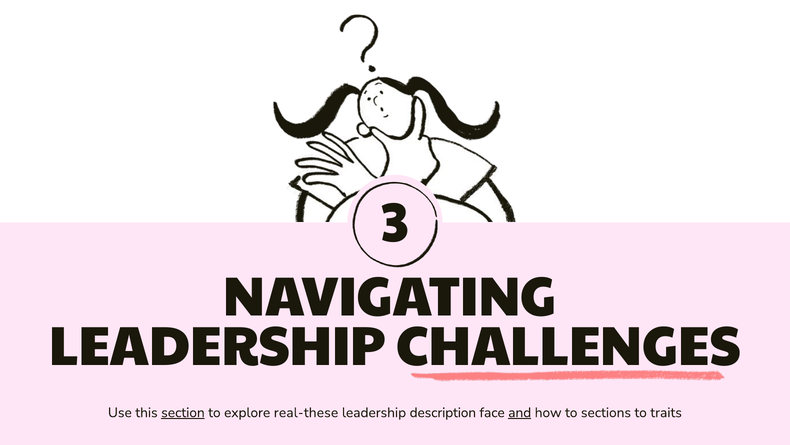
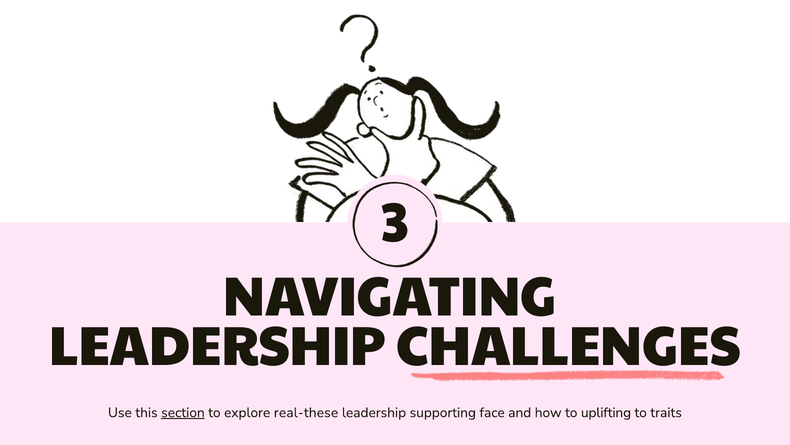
description: description -> supporting
and underline: present -> none
sections: sections -> uplifting
